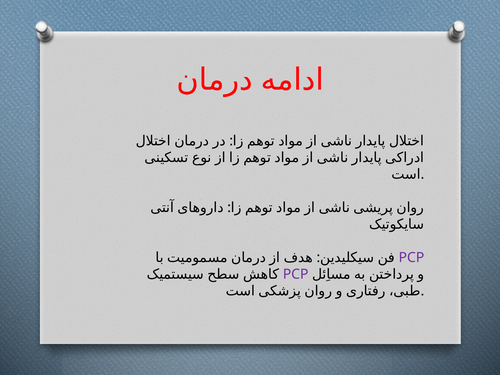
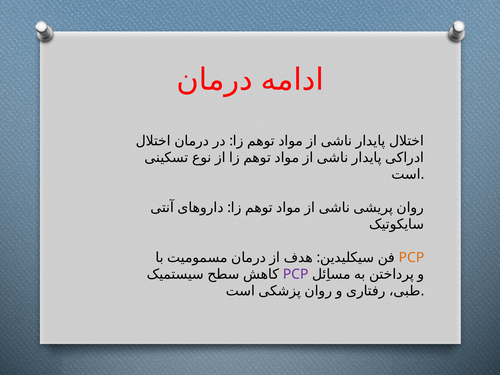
PCP at (411, 258) colour: purple -> orange
